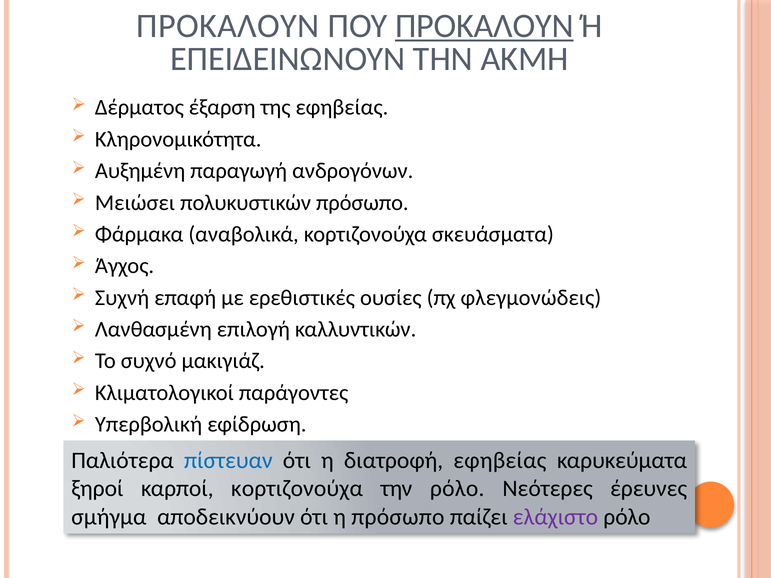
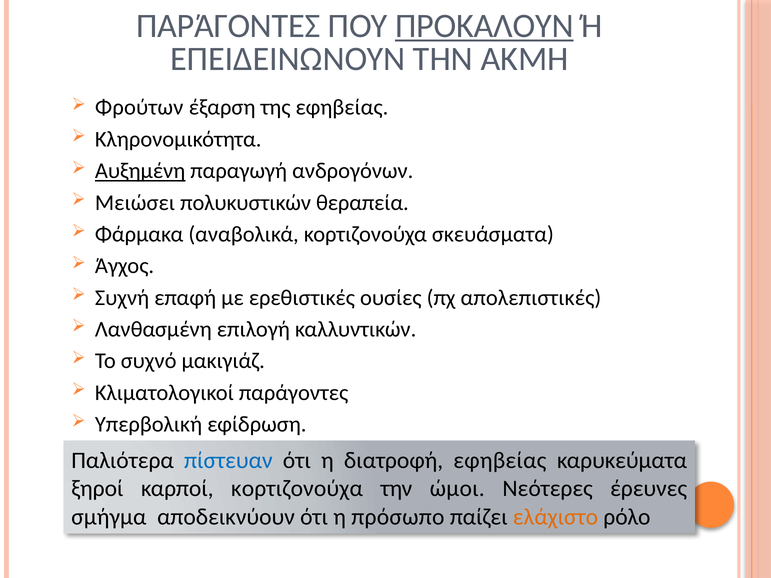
ΠΡΟΚΑΛΟΥΝ at (228, 26): ΠΡΟΚΑΛΟΥΝ -> ΠΑΡΆΓΟΝΤΕΣ
Δέρματος: Δέρματος -> Φρούτων
Αυξημένη underline: none -> present
πολυκυστικών πρόσωπο: πρόσωπο -> θεραπεία
φλεγμονώδεις: φλεγμονώδεις -> απολεπιστικές
την ρόλο: ρόλο -> ώμοι
ελάχιστο colour: purple -> orange
